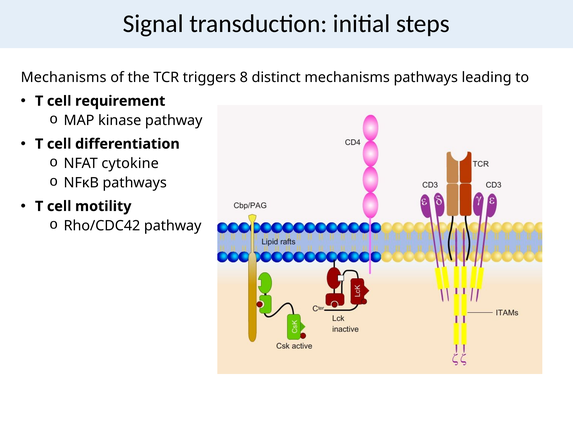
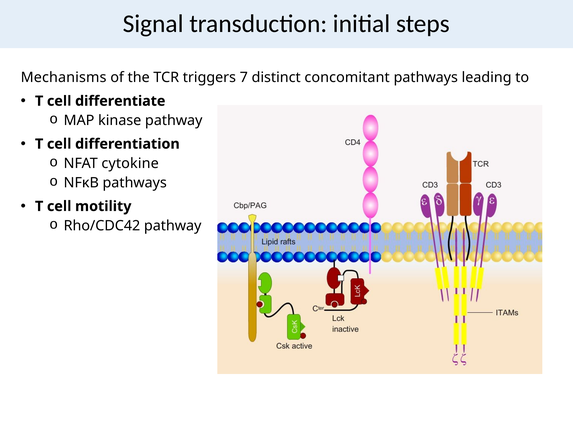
8: 8 -> 7
distinct mechanisms: mechanisms -> concomitant
requirement: requirement -> differentiate
